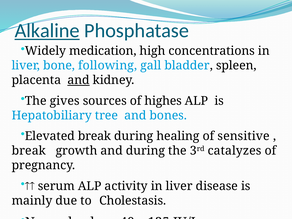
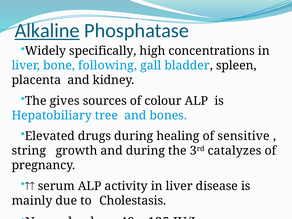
medication: medication -> specifically
and at (79, 80) underline: present -> none
highes: highes -> colour
Elevated break: break -> drugs
break at (29, 151): break -> string
